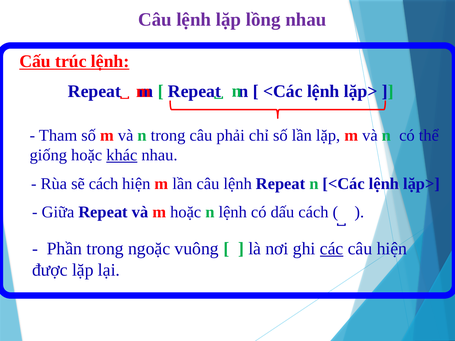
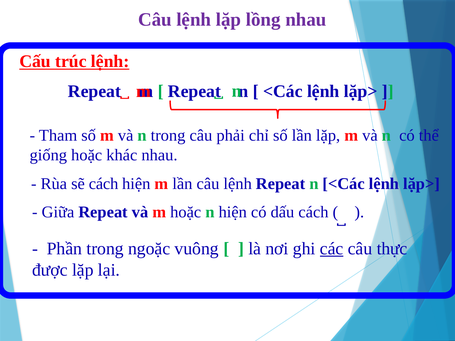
khác underline: present -> none
n lệnh: lệnh -> hiện
câu hiện: hiện -> thực
